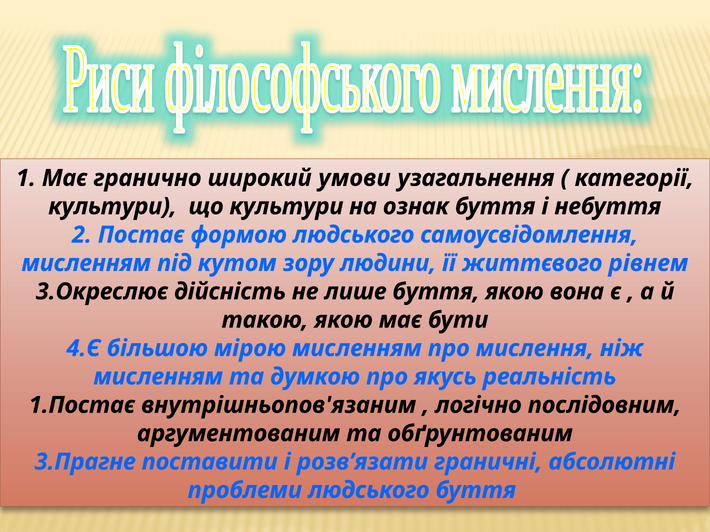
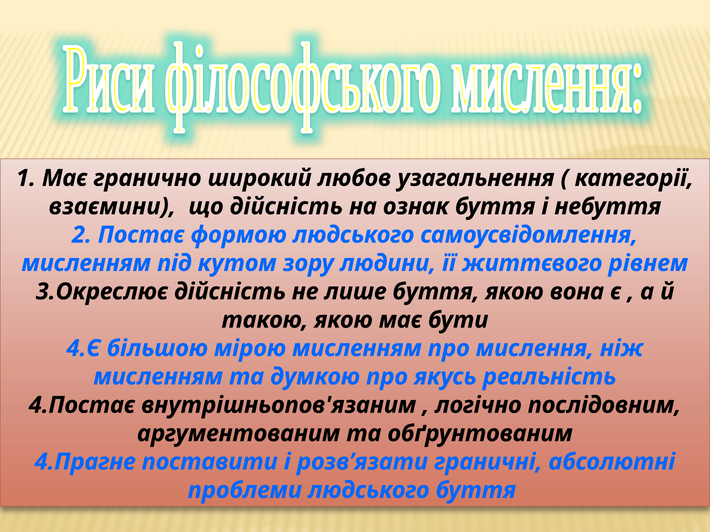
умови: умови -> любов
культури at (112, 207): культури -> взаємини
що культури: культури -> дійсність
1.Постає: 1.Постає -> 4.Постає
3.Прагне: 3.Прагне -> 4.Прагне
